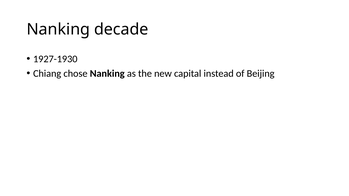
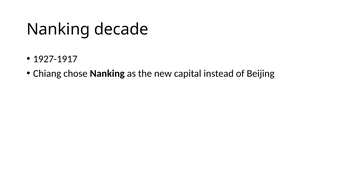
1927-1930: 1927-1930 -> 1927-1917
